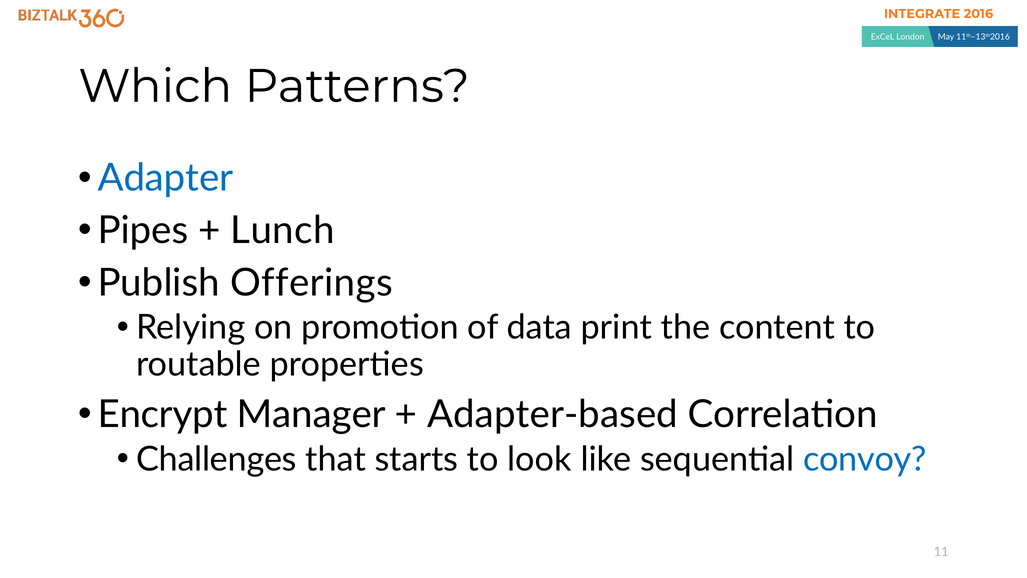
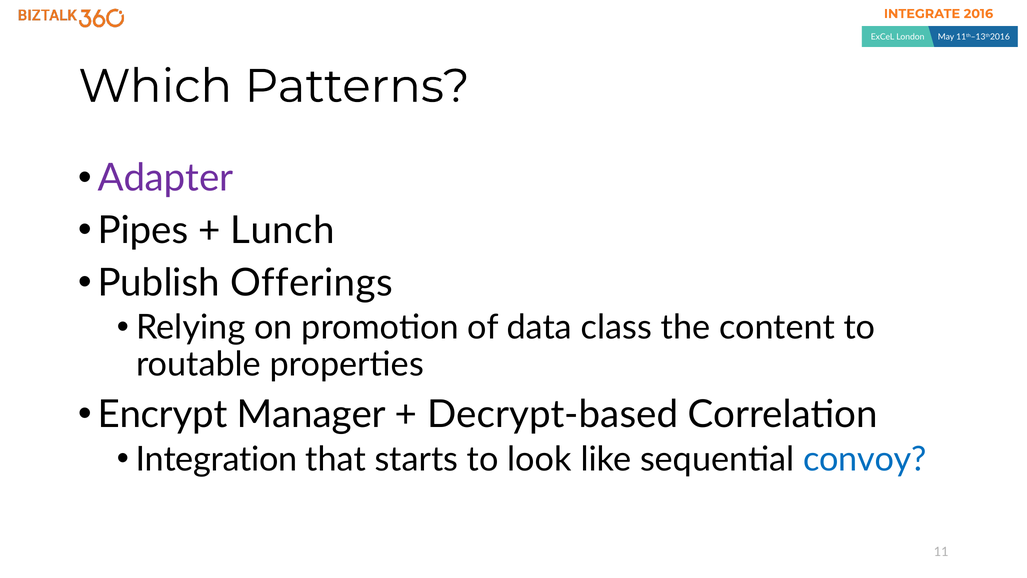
Adapter colour: blue -> purple
print: print -> class
Adapter-based: Adapter-based -> Decrypt-based
Challenges: Challenges -> Integration
